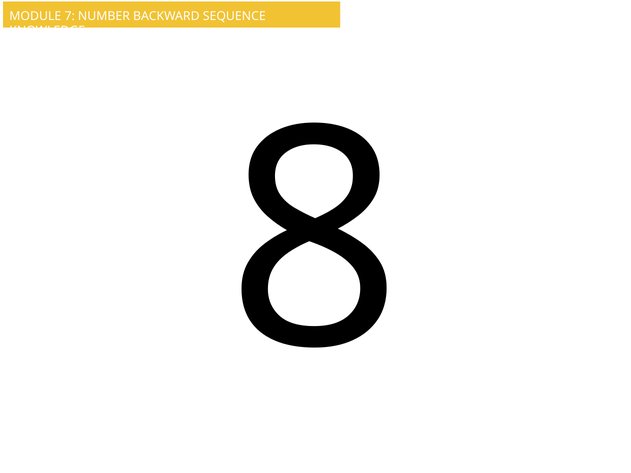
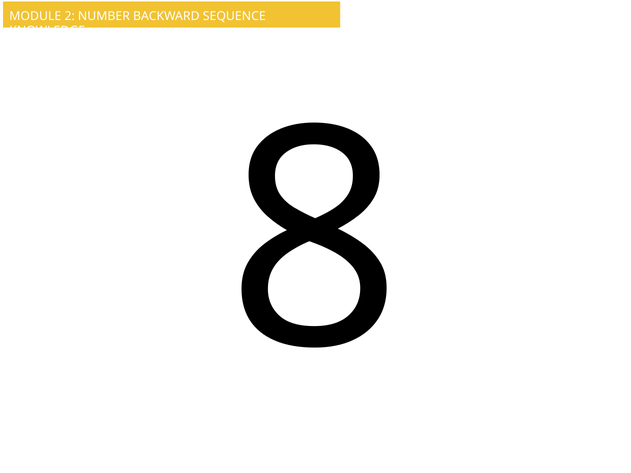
7: 7 -> 2
